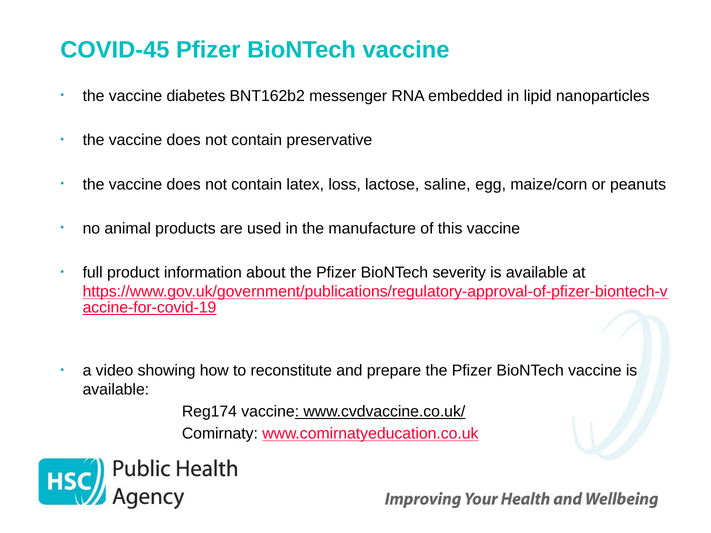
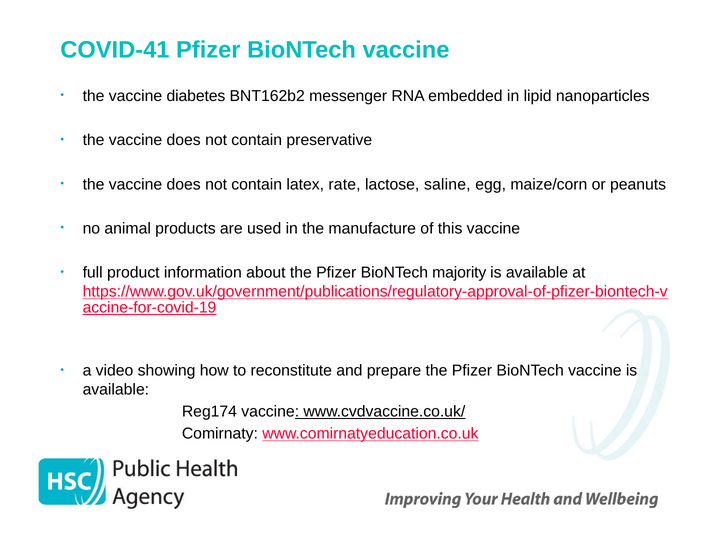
COVID-45: COVID-45 -> COVID-41
loss: loss -> rate
severity: severity -> majority
